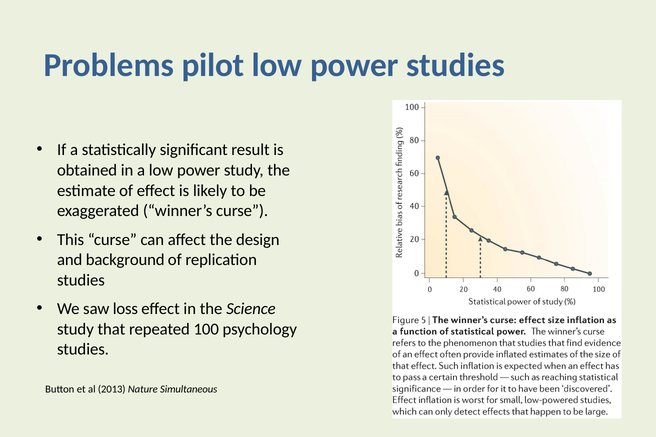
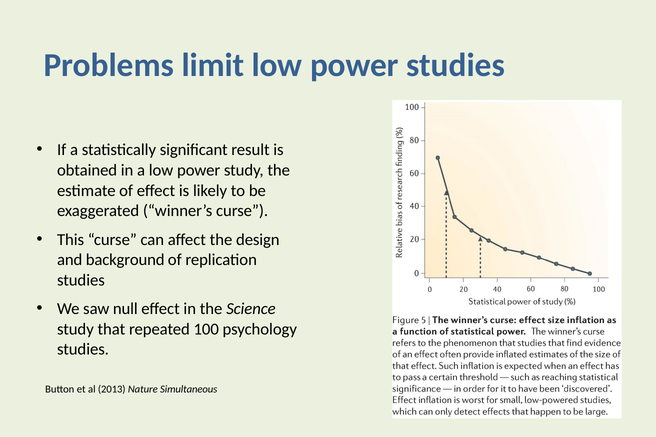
pilot: pilot -> limit
loss: loss -> null
